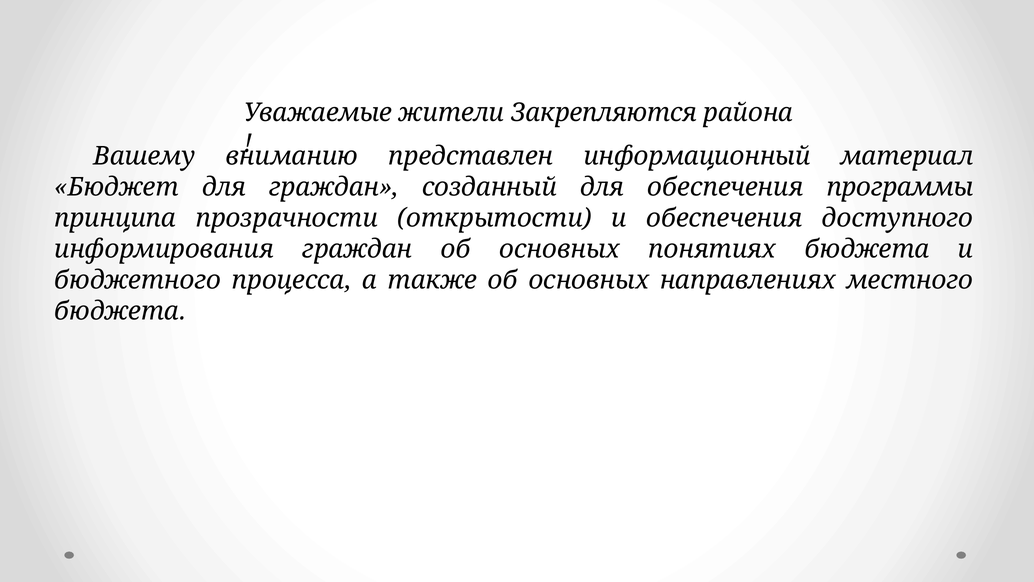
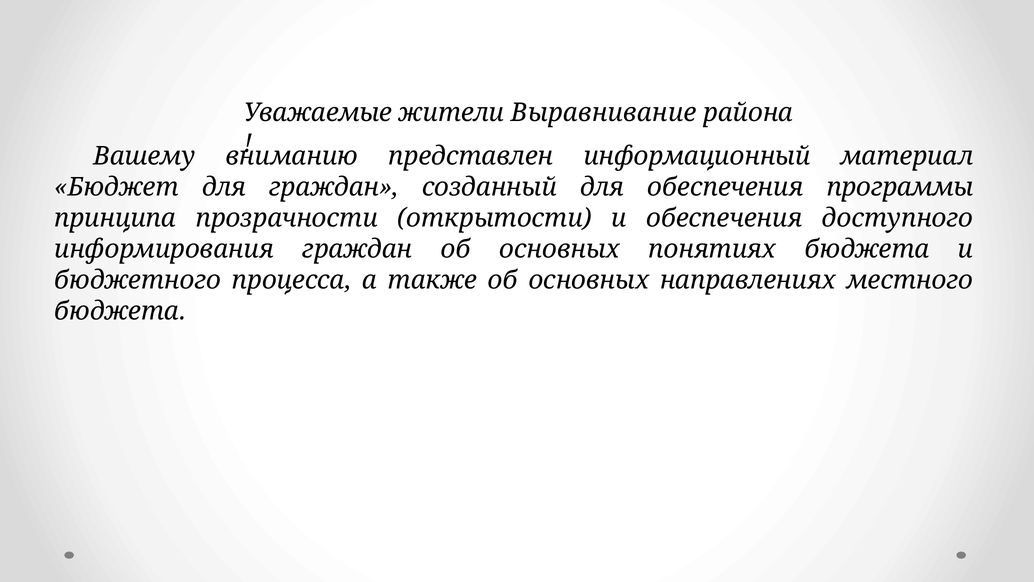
Закрепляются: Закрепляются -> Выравнивание
